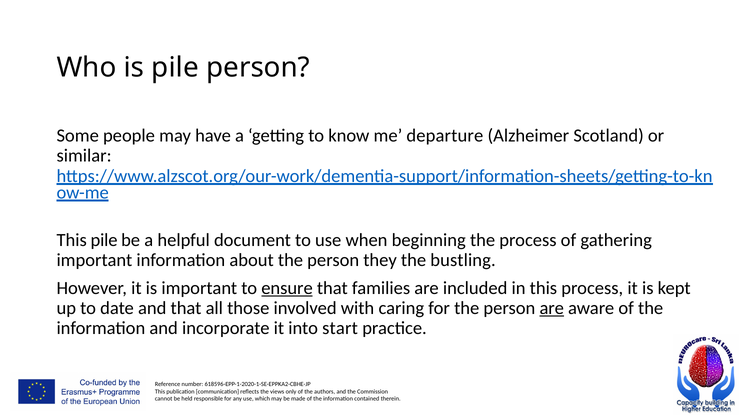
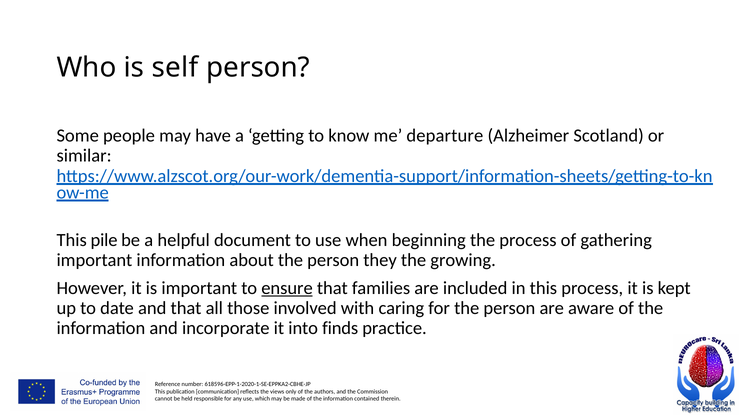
is pile: pile -> self
bustling: bustling -> growing
are at (552, 308) underline: present -> none
start: start -> finds
